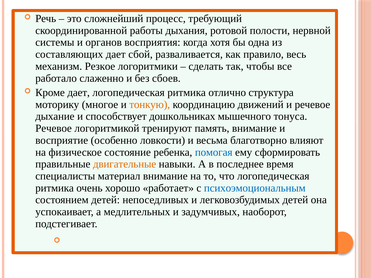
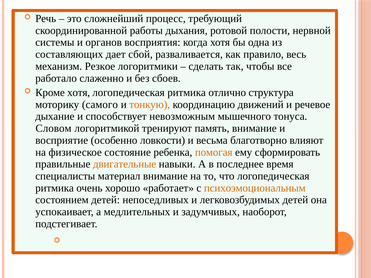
Кроме дает: дает -> хотя
многое: многое -> самого
дошкольниках: дошкольниках -> невозможным
Речевое at (54, 128): Речевое -> Словом
помогая colour: blue -> orange
психоэмоциональным colour: blue -> orange
